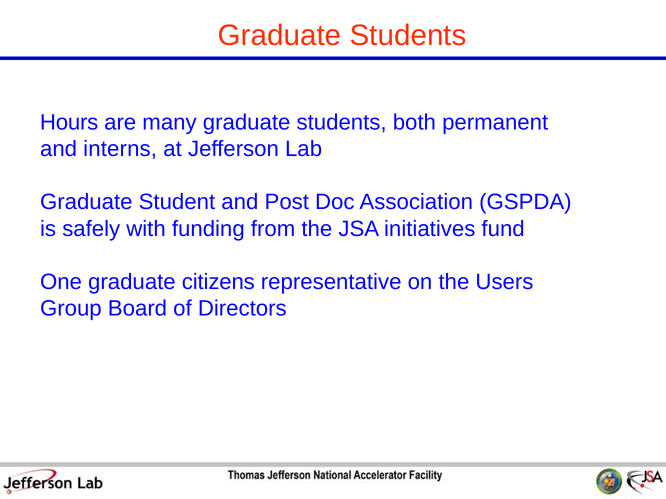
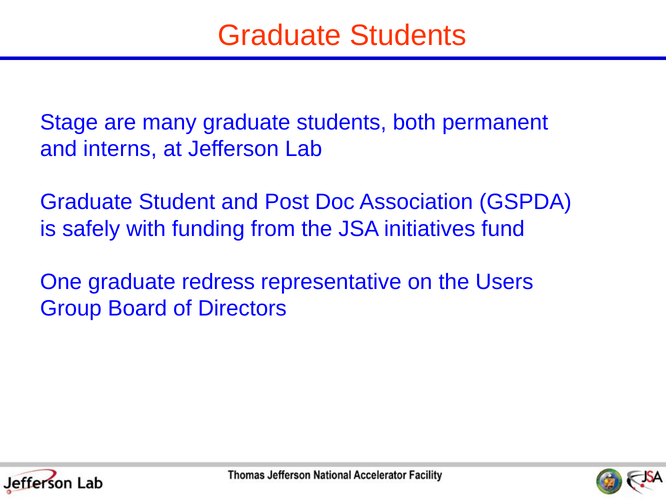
Hours: Hours -> Stage
citizens: citizens -> redress
